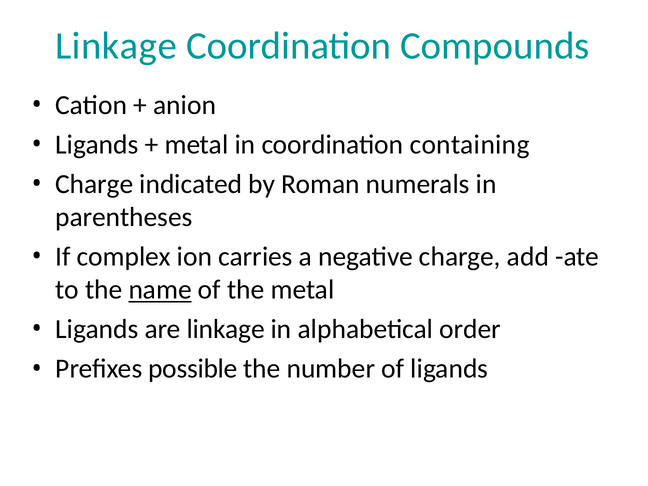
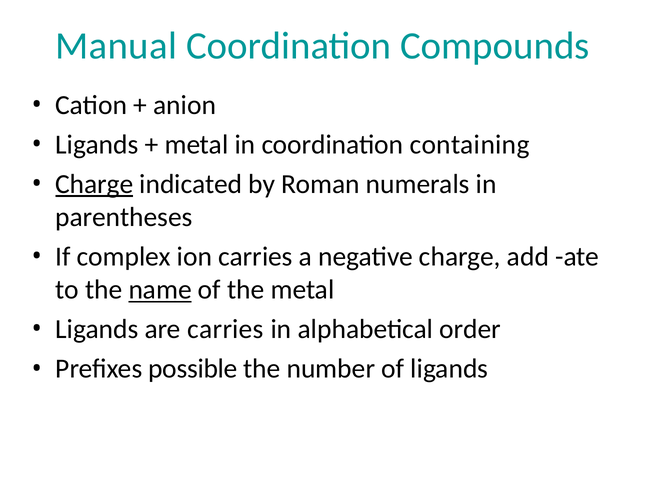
Linkage at (116, 46): Linkage -> Manual
Charge at (94, 184) underline: none -> present
are linkage: linkage -> carries
